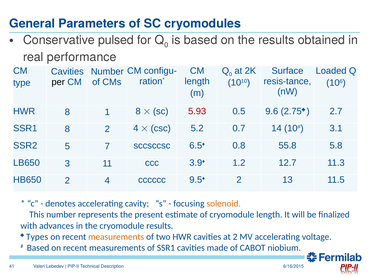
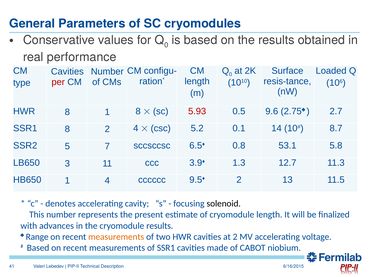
pulsed: pulsed -> values
per colour: black -> red
0.7: 0.7 -> 0.1
3.1: 3.1 -> 8.7
55.8: 55.8 -> 53.1
1.2: 1.2 -> 1.3
HB650 2: 2 -> 1
solenoid colour: orange -> black
Types: Types -> Range
